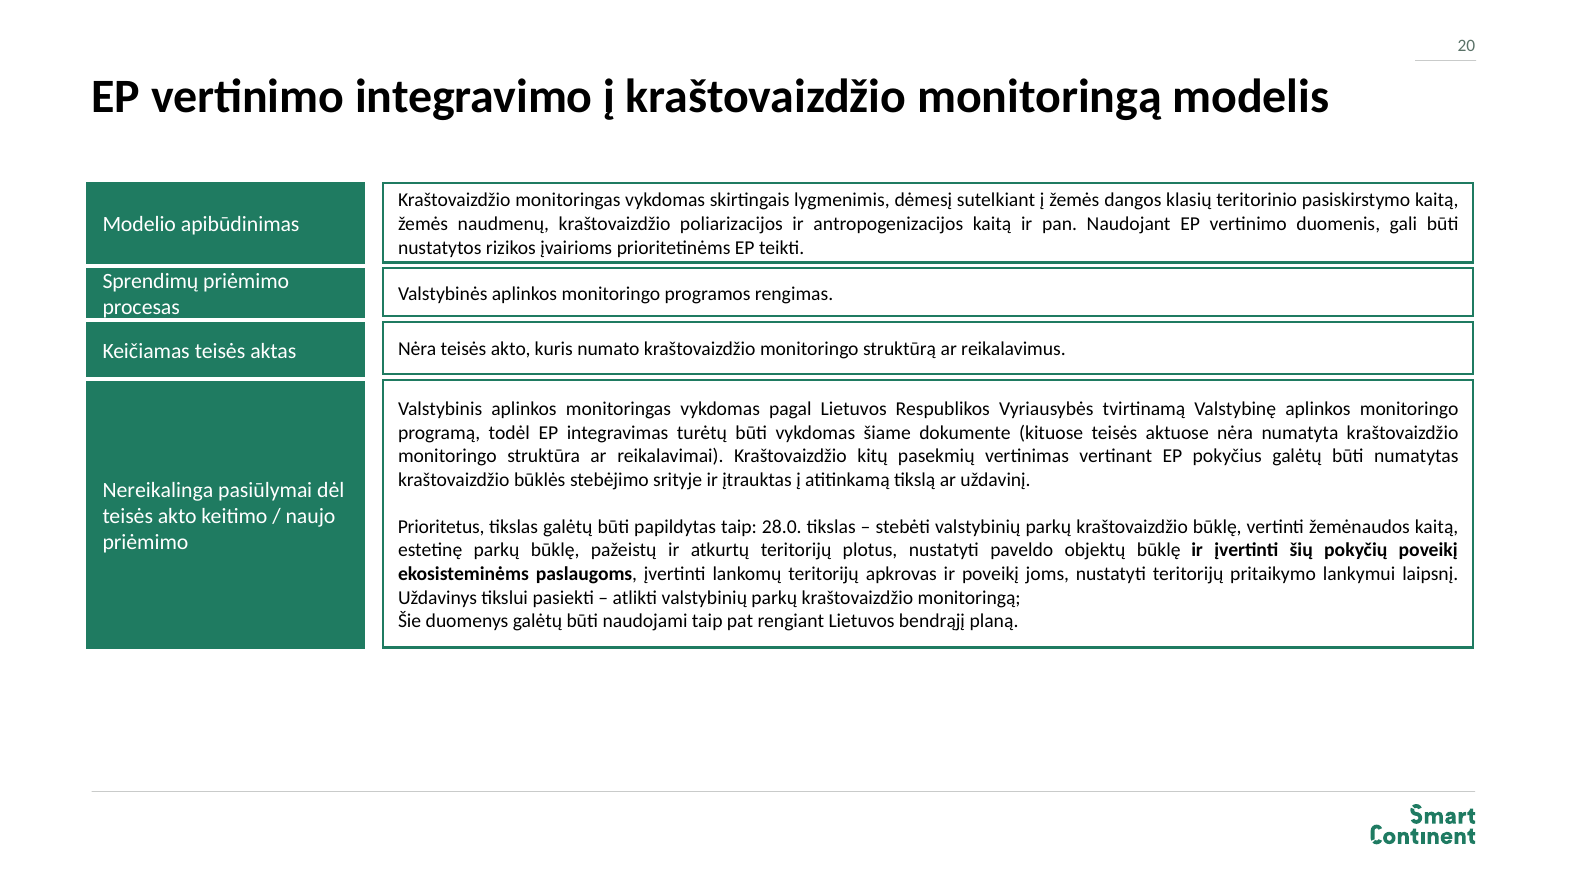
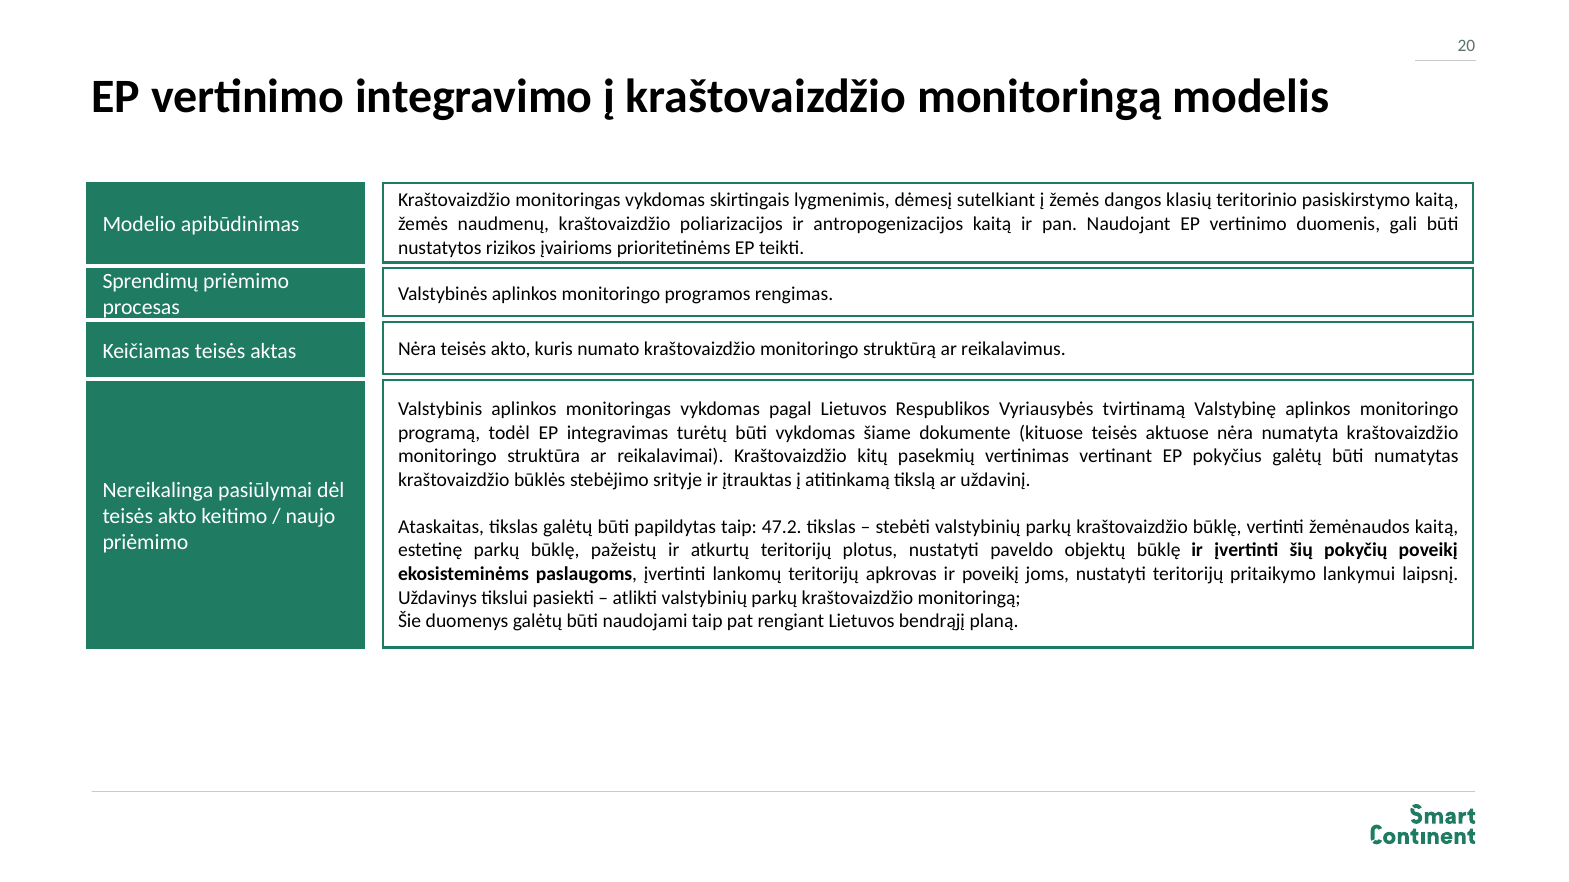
Prioritetus: Prioritetus -> Ataskaitas
28.0: 28.0 -> 47.2
